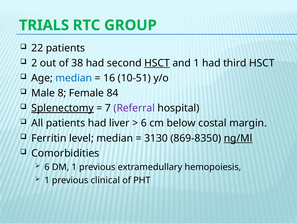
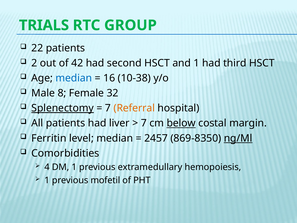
38: 38 -> 42
HSCT at (157, 63) underline: present -> none
10-51: 10-51 -> 10-38
84: 84 -> 32
Referral colour: purple -> orange
6 at (144, 123): 6 -> 7
below underline: none -> present
3130: 3130 -> 2457
6 at (47, 167): 6 -> 4
clinical: clinical -> mofetil
